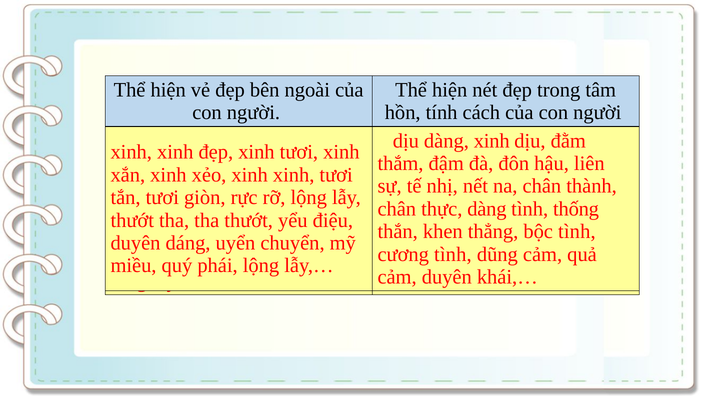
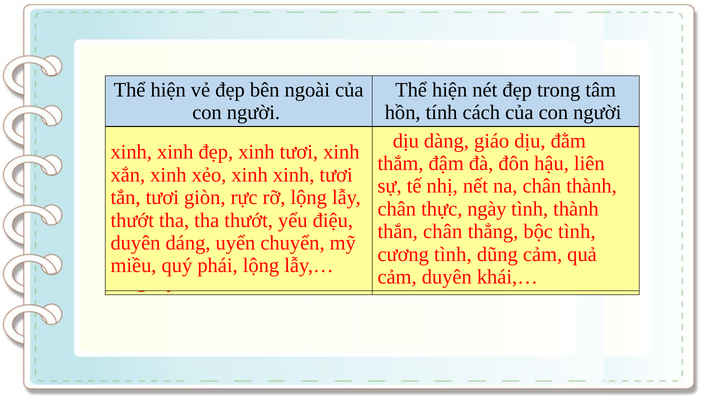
dàng xinh: xinh -> giáo
thực dàng: dàng -> ngày
tình thống: thống -> thành
thắn khen: khen -> chân
